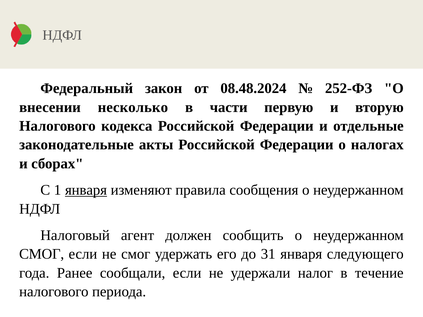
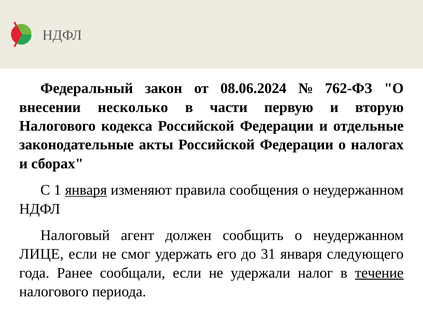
08.48.2024: 08.48.2024 -> 08.06.2024
252-ФЗ: 252-ФЗ -> 762-ФЗ
СМОГ at (42, 254): СМОГ -> ЛИЦЕ
течение underline: none -> present
